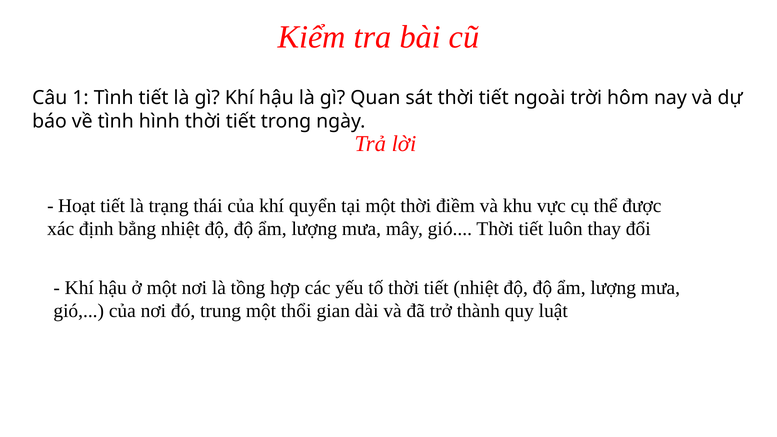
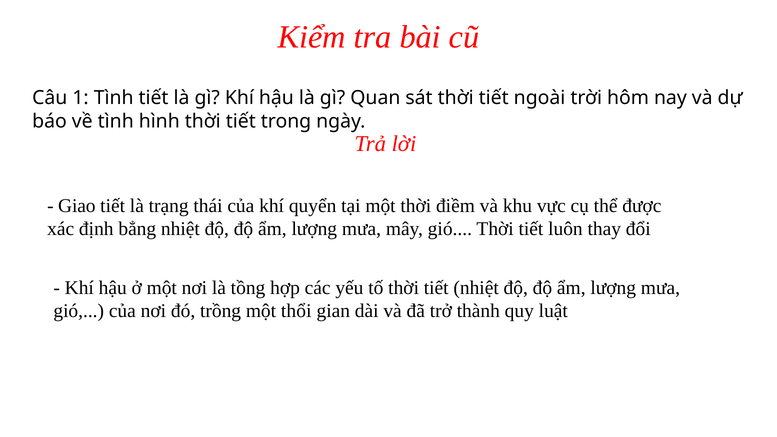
Hoạt: Hoạt -> Giao
trung: trung -> trồng
